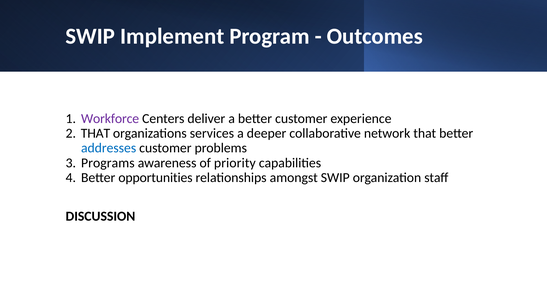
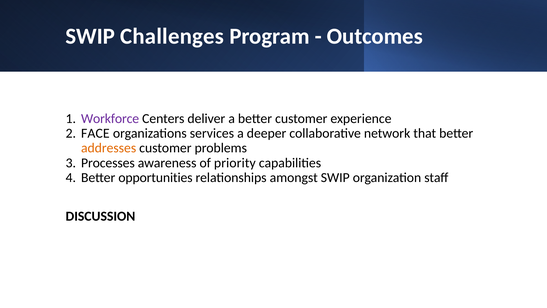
Implement: Implement -> Challenges
THAT at (95, 133): THAT -> FACE
addresses colour: blue -> orange
Programs: Programs -> Processes
